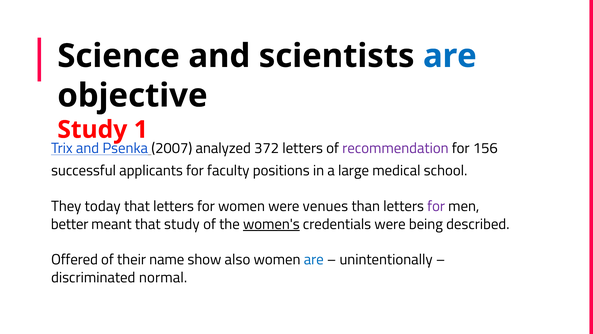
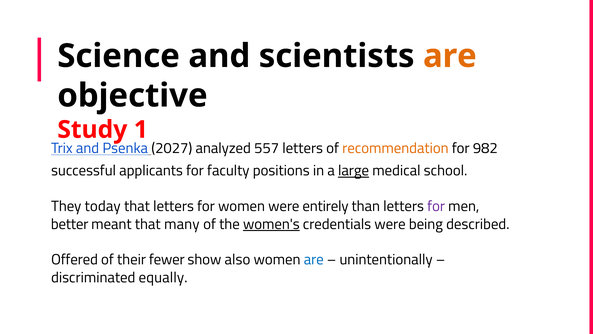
are at (450, 56) colour: blue -> orange
2007: 2007 -> 2027
372: 372 -> 557
recommendation colour: purple -> orange
156: 156 -> 982
large underline: none -> present
venues: venues -> entirely
that study: study -> many
name: name -> fewer
normal: normal -> equally
